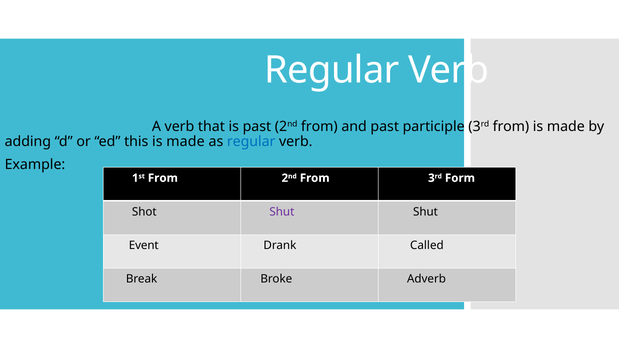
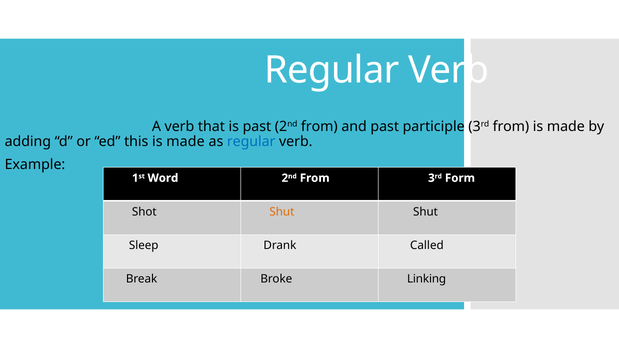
1st From: From -> Word
Shut at (282, 212) colour: purple -> orange
Event: Event -> Sleep
Adverb: Adverb -> Linking
